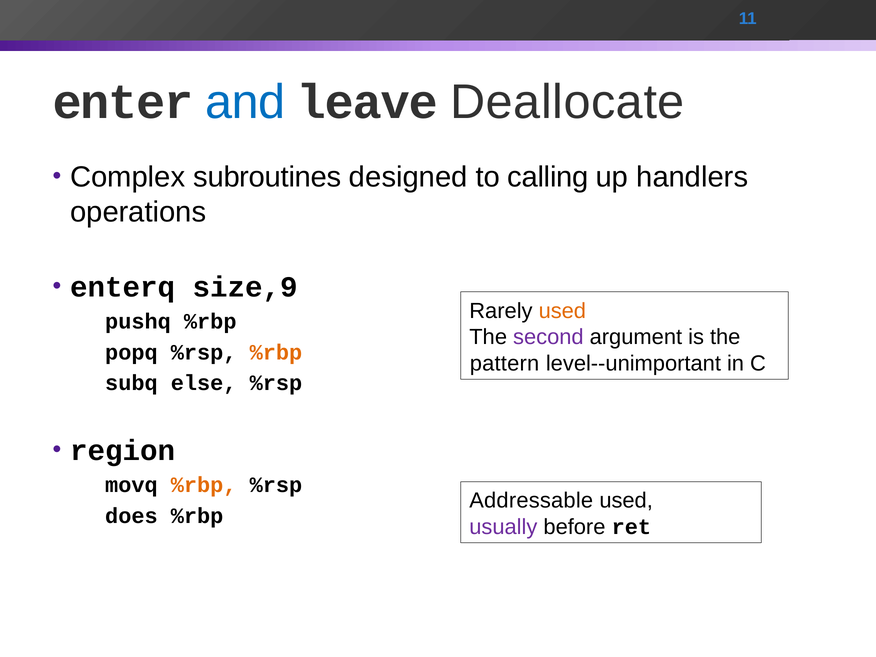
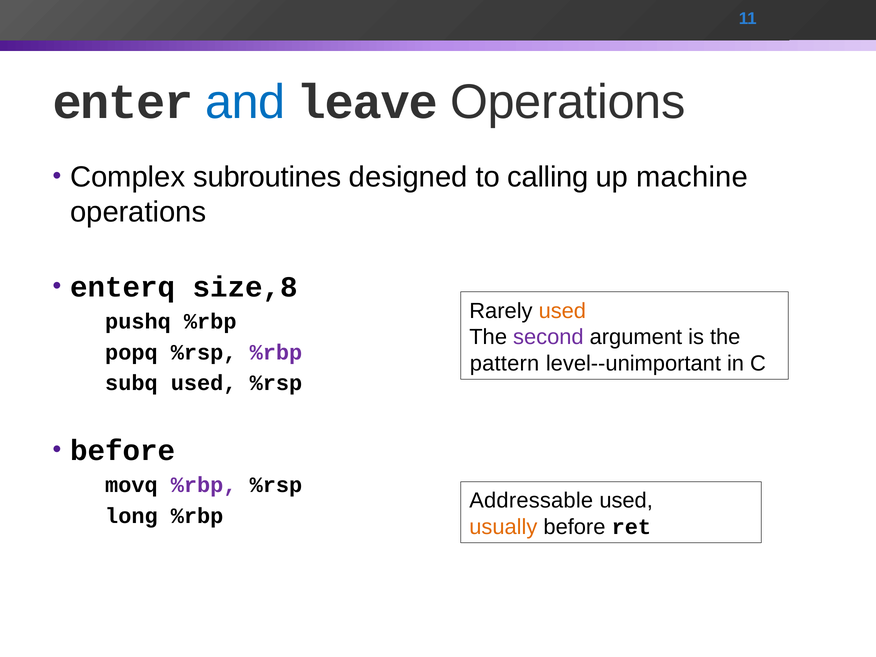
leave Deallocate: Deallocate -> Operations
handlers: handlers -> machine
size,9: size,9 -> size,8
%rbp at (276, 352) colour: orange -> purple
subq else: else -> used
region at (123, 451): region -> before
%rbp at (204, 485) colour: orange -> purple
does: does -> long
usually colour: purple -> orange
